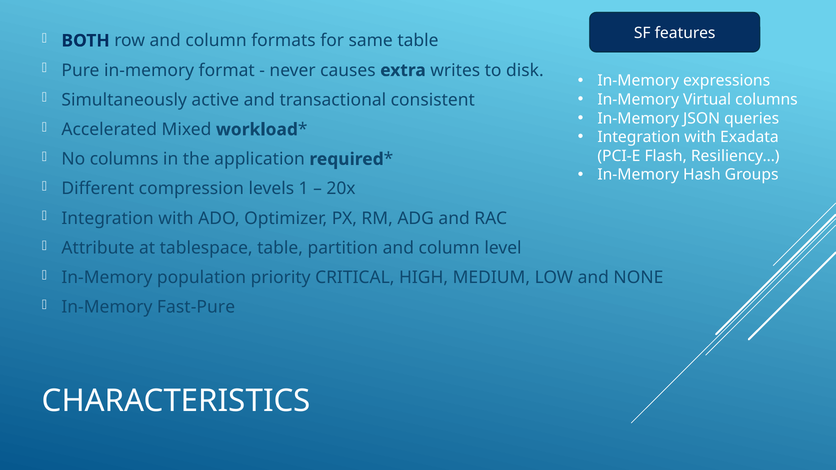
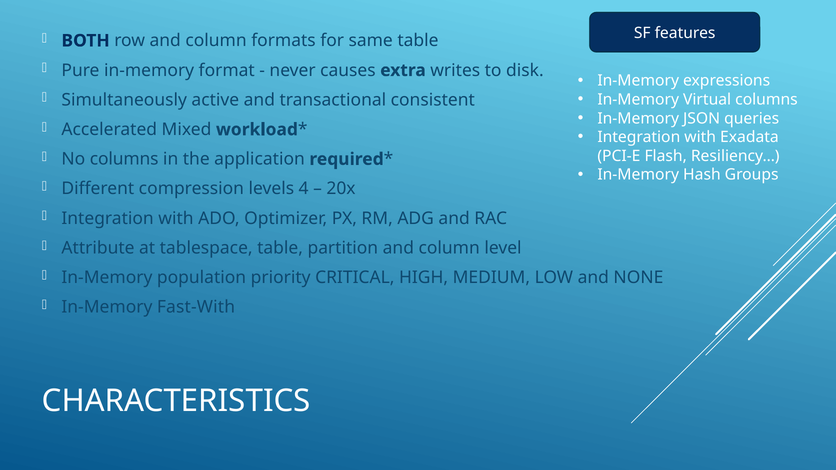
1: 1 -> 4
Fast-Pure: Fast-Pure -> Fast-With
